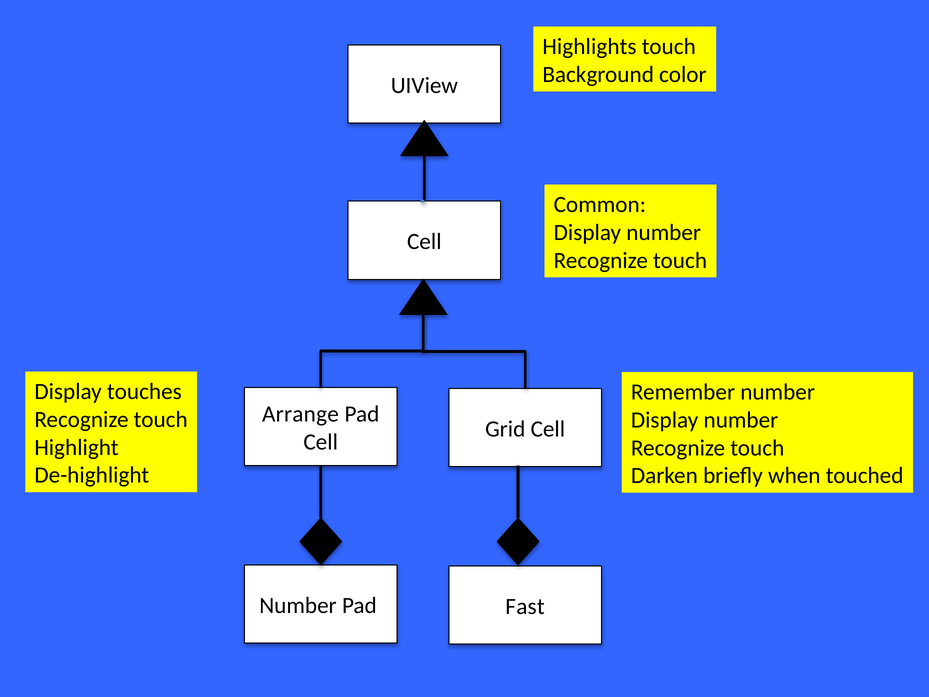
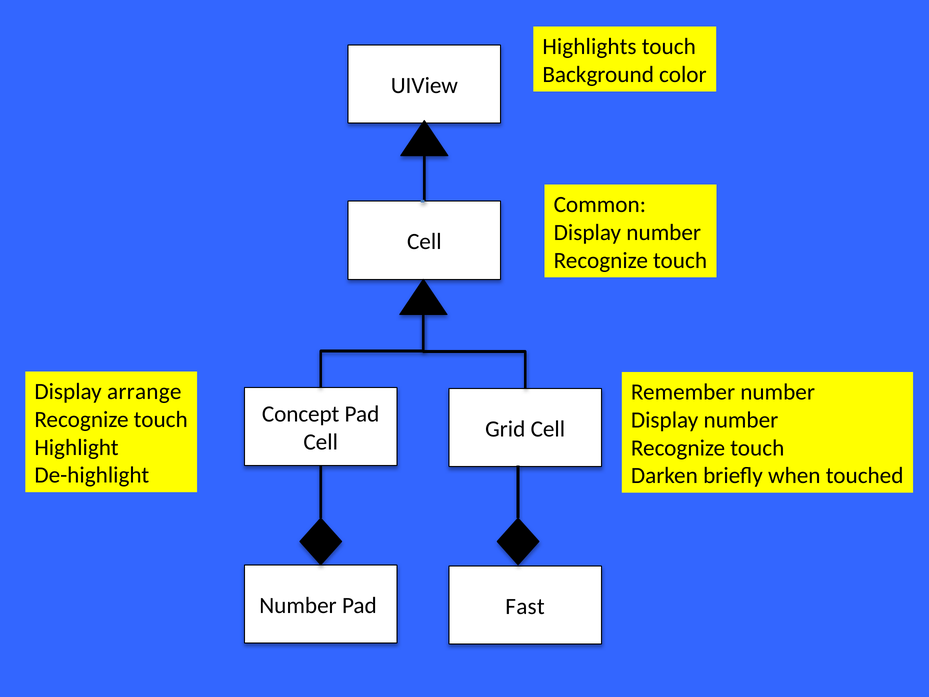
touches: touches -> arrange
Arrange: Arrange -> Concept
